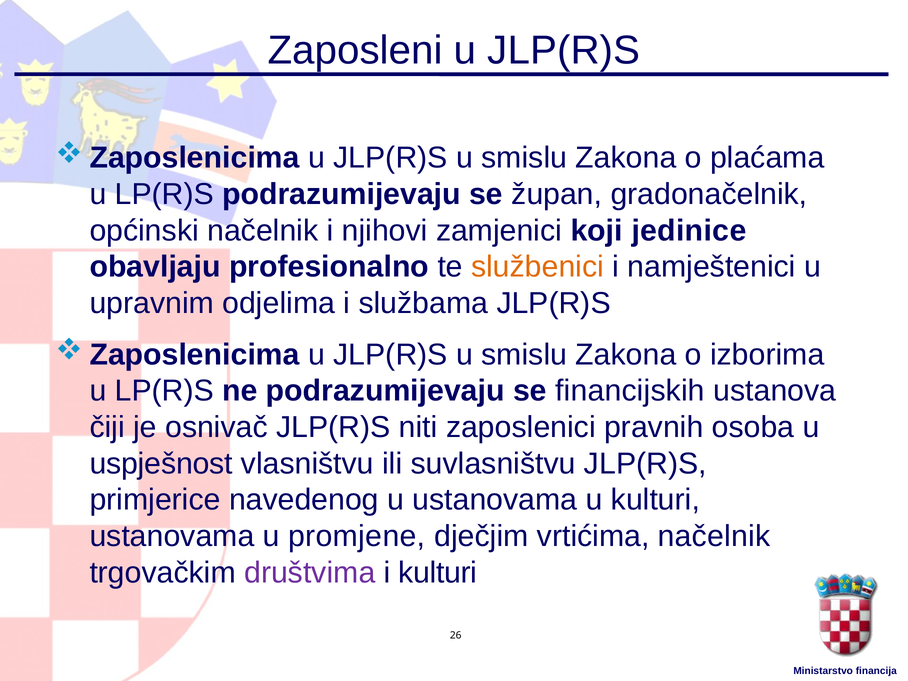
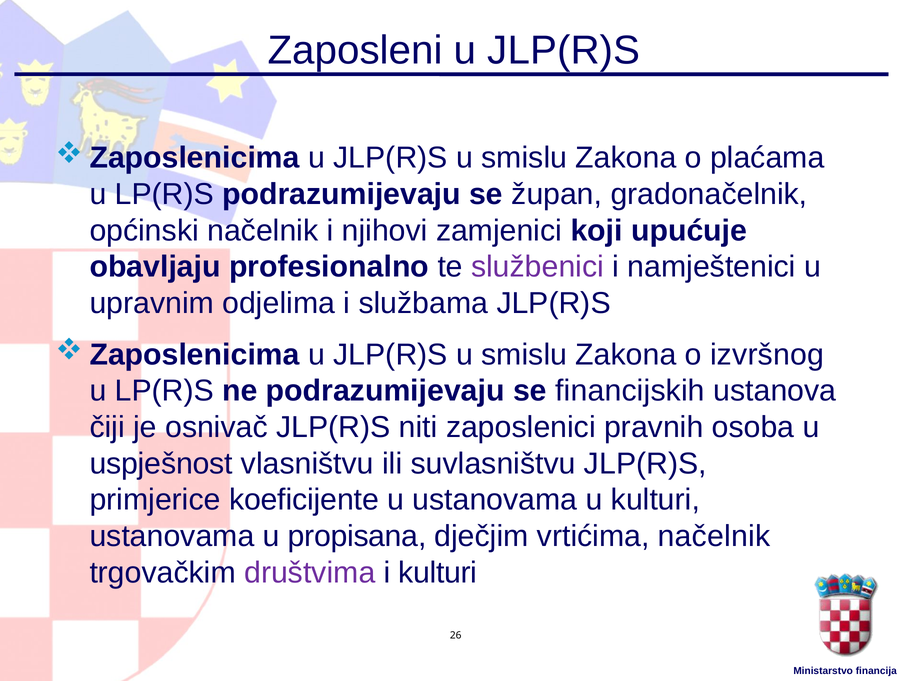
jedinice: jedinice -> upućuje
službenici colour: orange -> purple
izborima: izborima -> izvršnog
navedenog: navedenog -> koeficijente
promjene: promjene -> propisana
